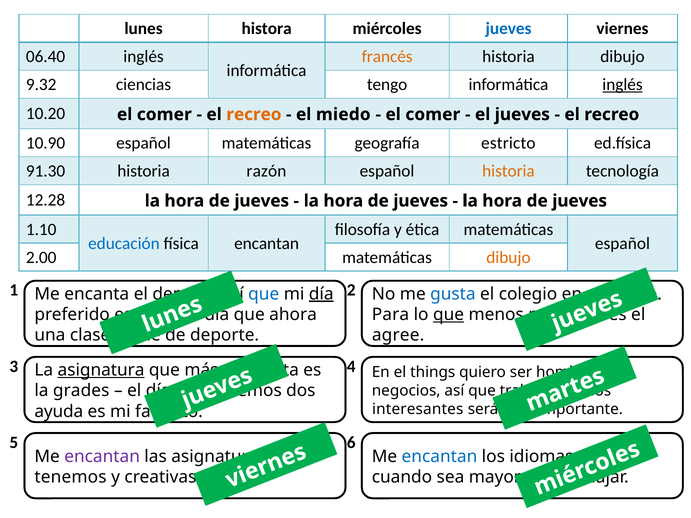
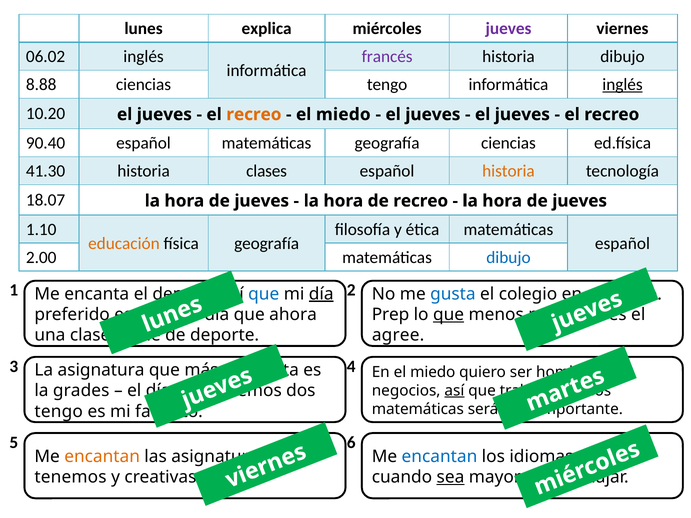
histora: histora -> explica
jueves at (509, 28) colour: blue -> purple
06.40: 06.40 -> 06.02
francés colour: orange -> purple
9.32: 9.32 -> 8.88
10.20 el comer: comer -> jueves
comer at (433, 114): comer -> jueves
10.90: 10.90 -> 90.40
geografía estricto: estricto -> ciencias
91.30: 91.30 -> 41.30
razón: razón -> clases
12.28: 12.28 -> 18.07
jueves at (421, 201): jueves -> recreo
educación colour: blue -> orange
física encantan: encantan -> geografía
dibujo at (508, 257) colour: orange -> blue
Para: Para -> Prep
En el things: things -> miedo
asignatura underline: present -> none
así at (454, 391) underline: none -> present
interesantes at (418, 409): interesantes -> matemáticas
ayuda at (59, 412): ayuda -> tengo
encantan at (102, 457) colour: purple -> orange
sea underline: none -> present
